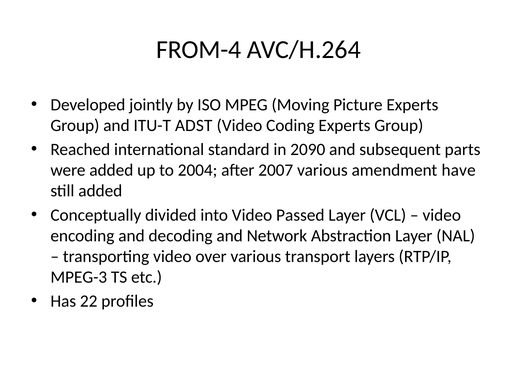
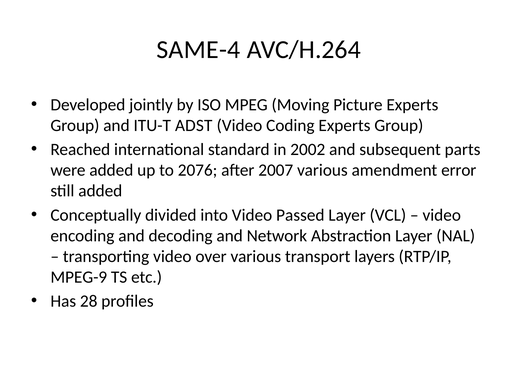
FROM-4: FROM-4 -> SAME-4
2090: 2090 -> 2002
2004: 2004 -> 2076
have: have -> error
MPEG-3: MPEG-3 -> MPEG-9
22: 22 -> 28
